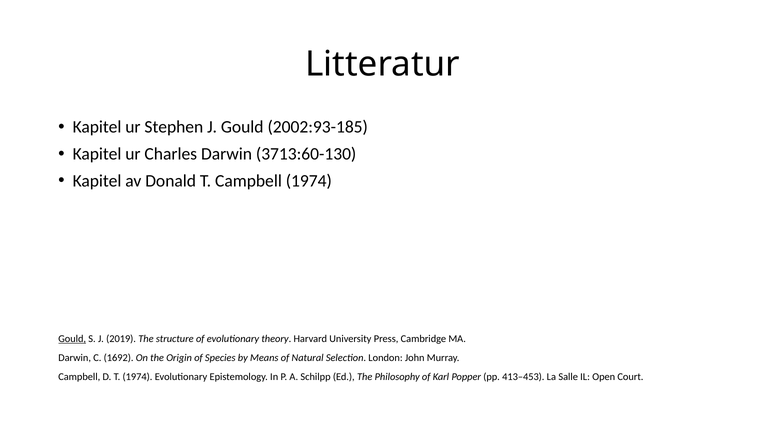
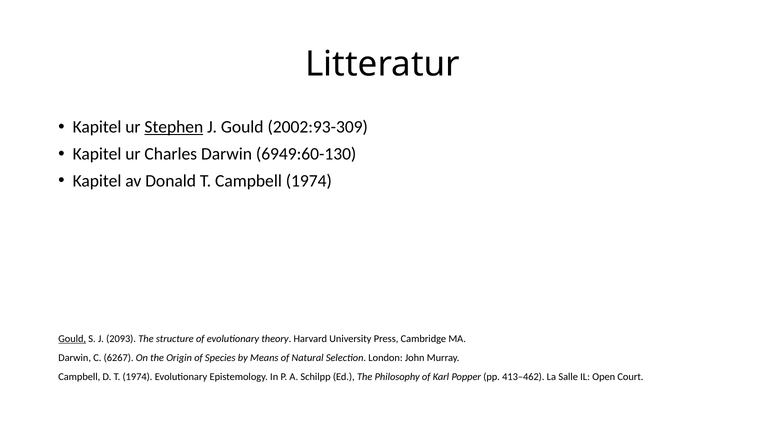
Stephen underline: none -> present
2002:93-185: 2002:93-185 -> 2002:93-309
3713:60-130: 3713:60-130 -> 6949:60-130
2019: 2019 -> 2093
1692: 1692 -> 6267
413–453: 413–453 -> 413–462
